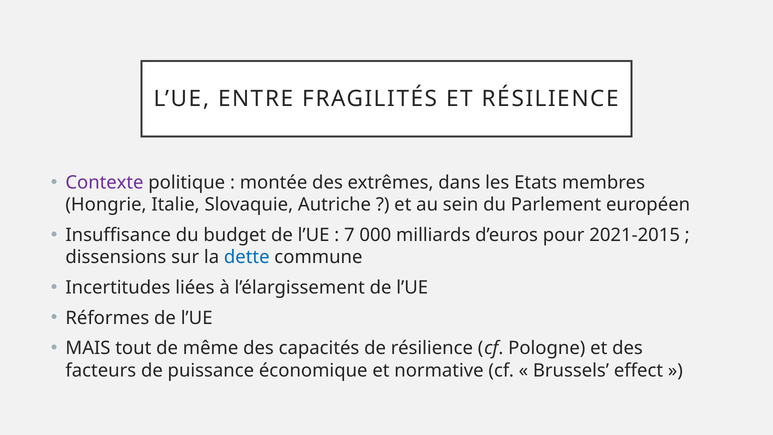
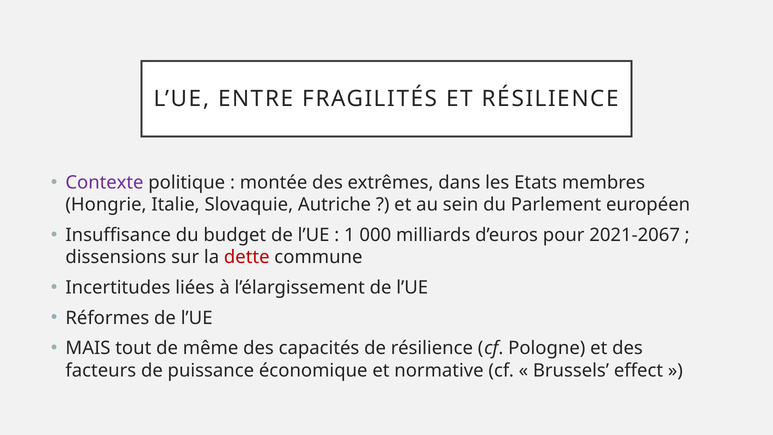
7: 7 -> 1
2021-2015: 2021-2015 -> 2021-2067
dette colour: blue -> red
